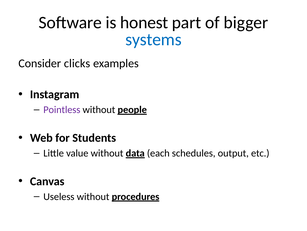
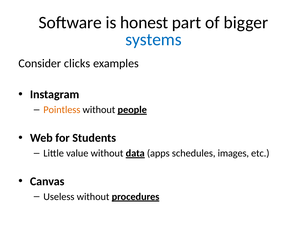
Pointless colour: purple -> orange
each: each -> apps
output: output -> images
